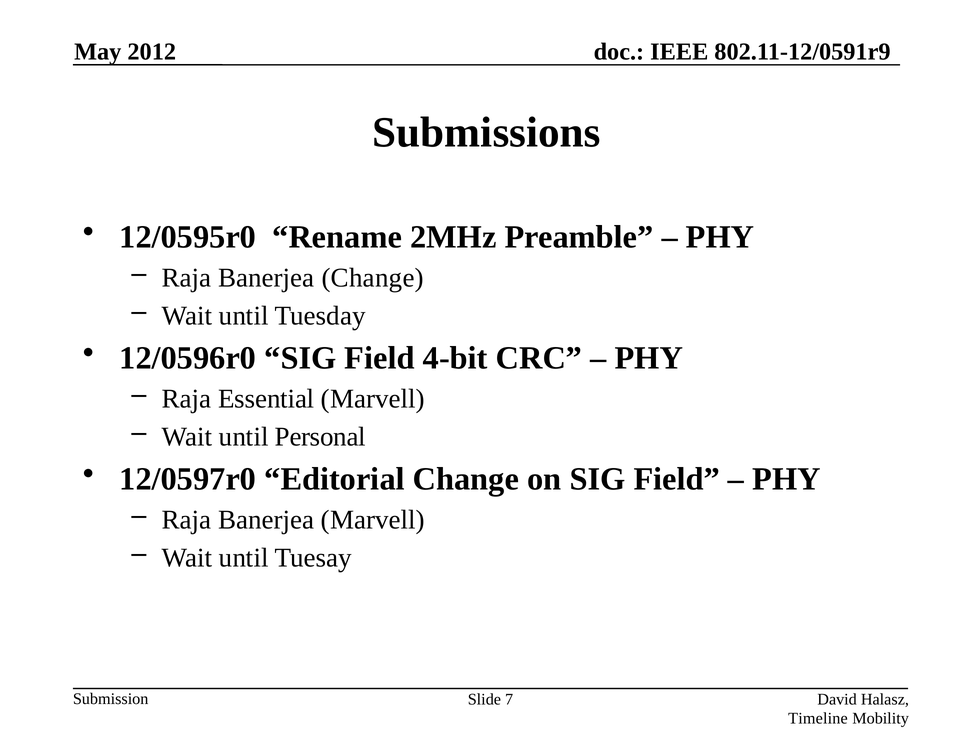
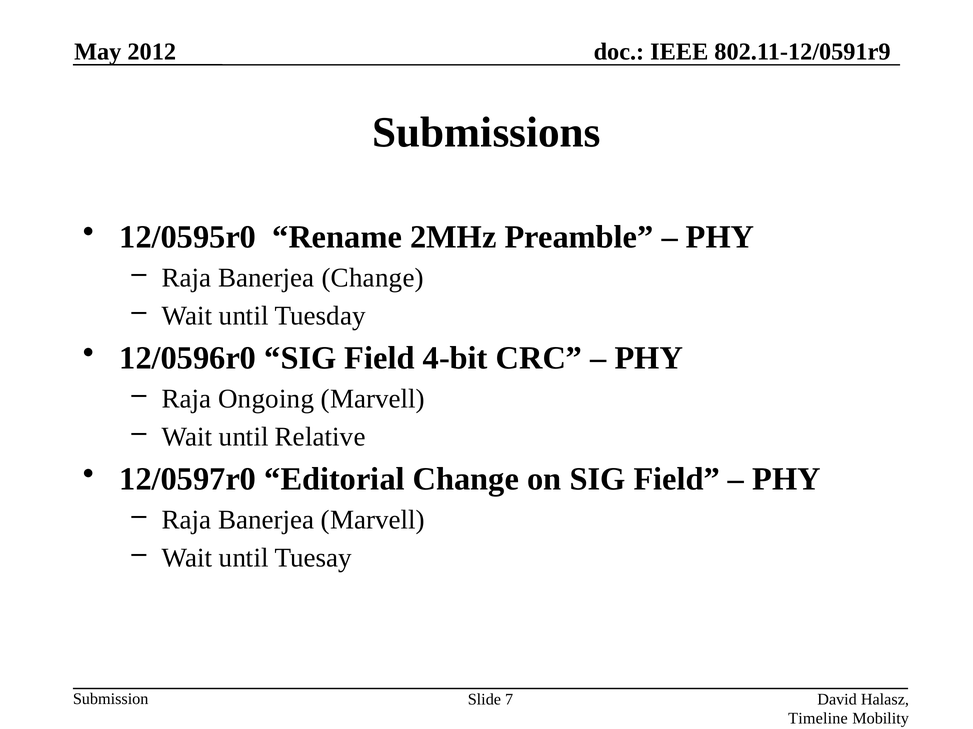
Essential: Essential -> Ongoing
Personal: Personal -> Relative
